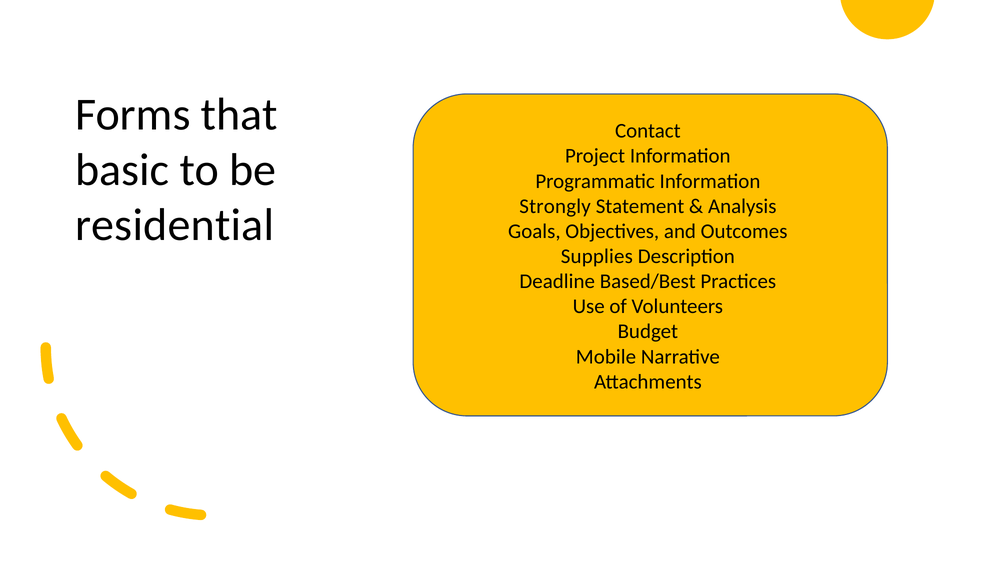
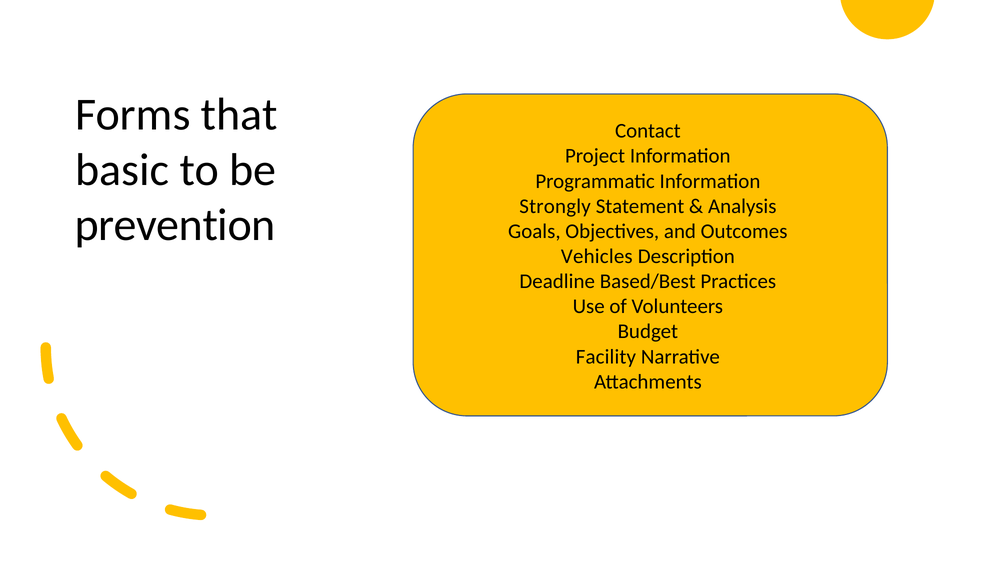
residential: residential -> prevention
Supplies: Supplies -> Vehicles
Mobile: Mobile -> Facility
